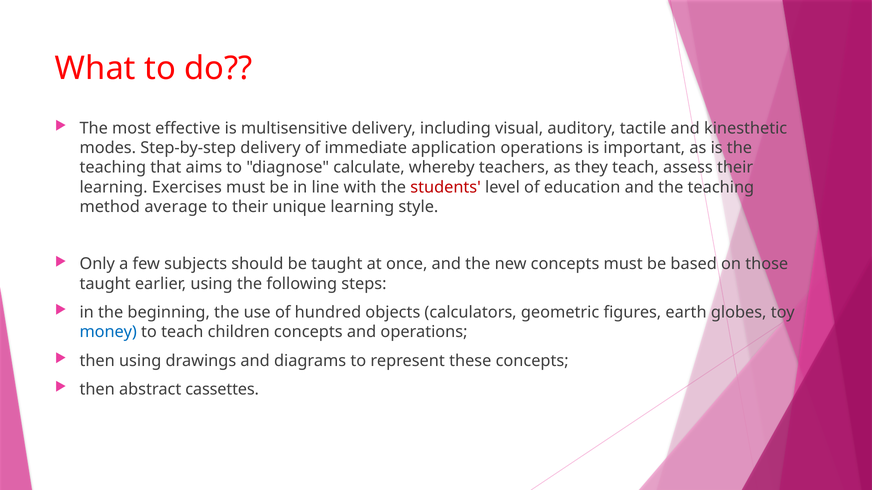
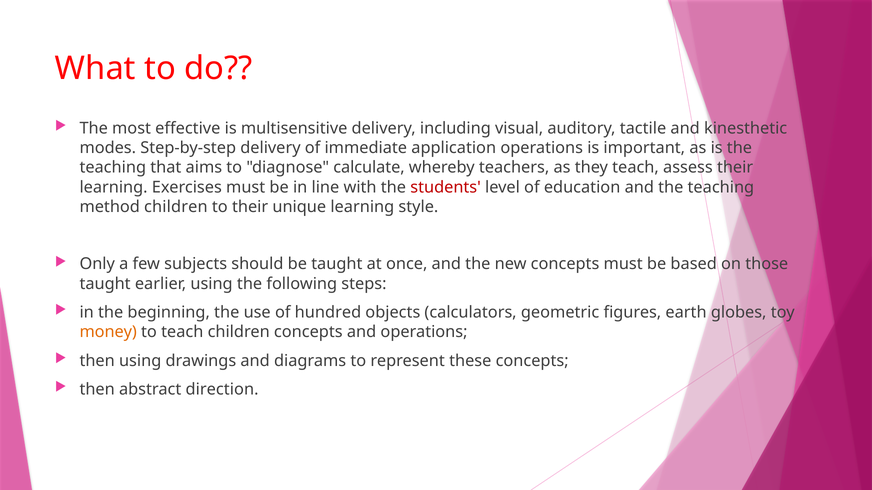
method average: average -> children
money colour: blue -> orange
cassettes: cassettes -> direction
